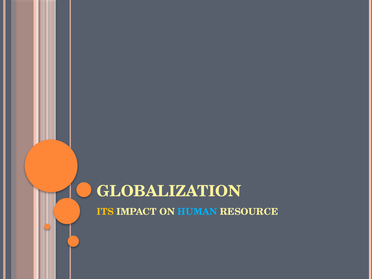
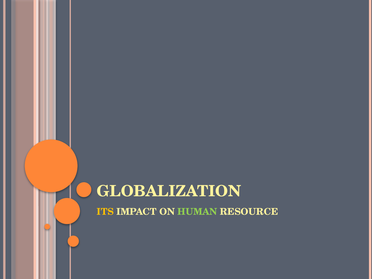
HUMAN colour: light blue -> light green
